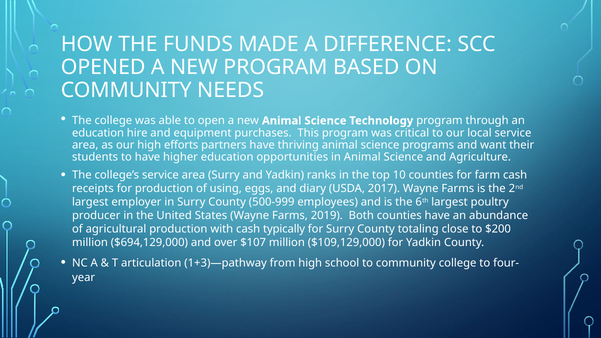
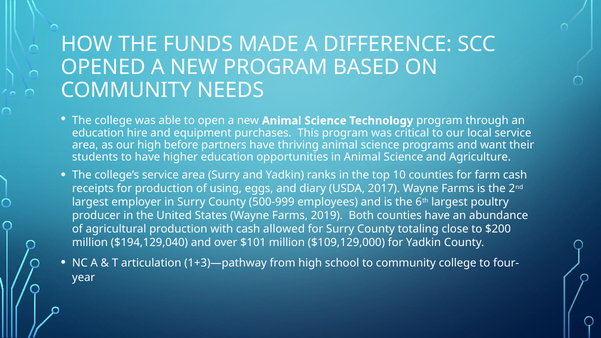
efforts: efforts -> before
typically: typically -> allowed
$694,129,000: $694,129,000 -> $194,129,040
$107: $107 -> $101
